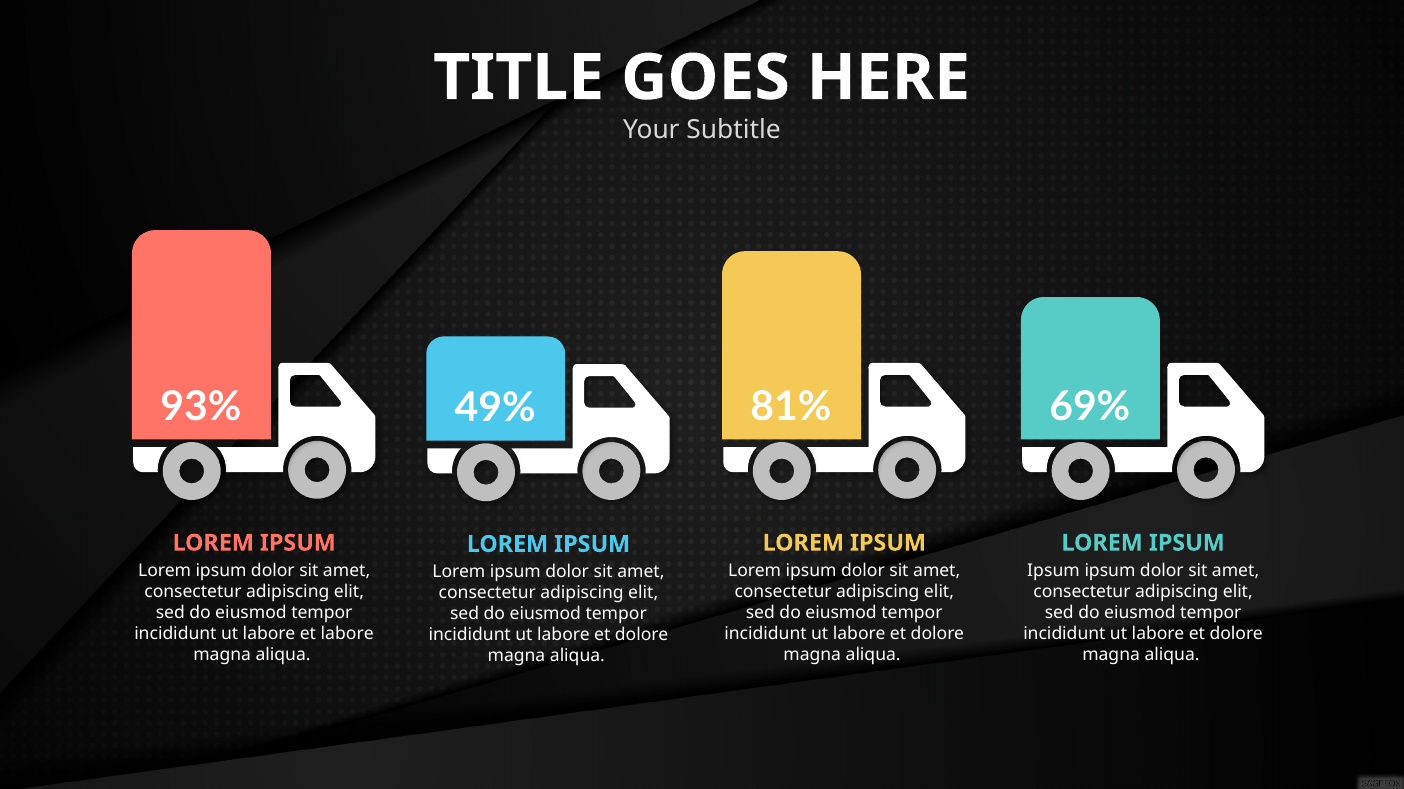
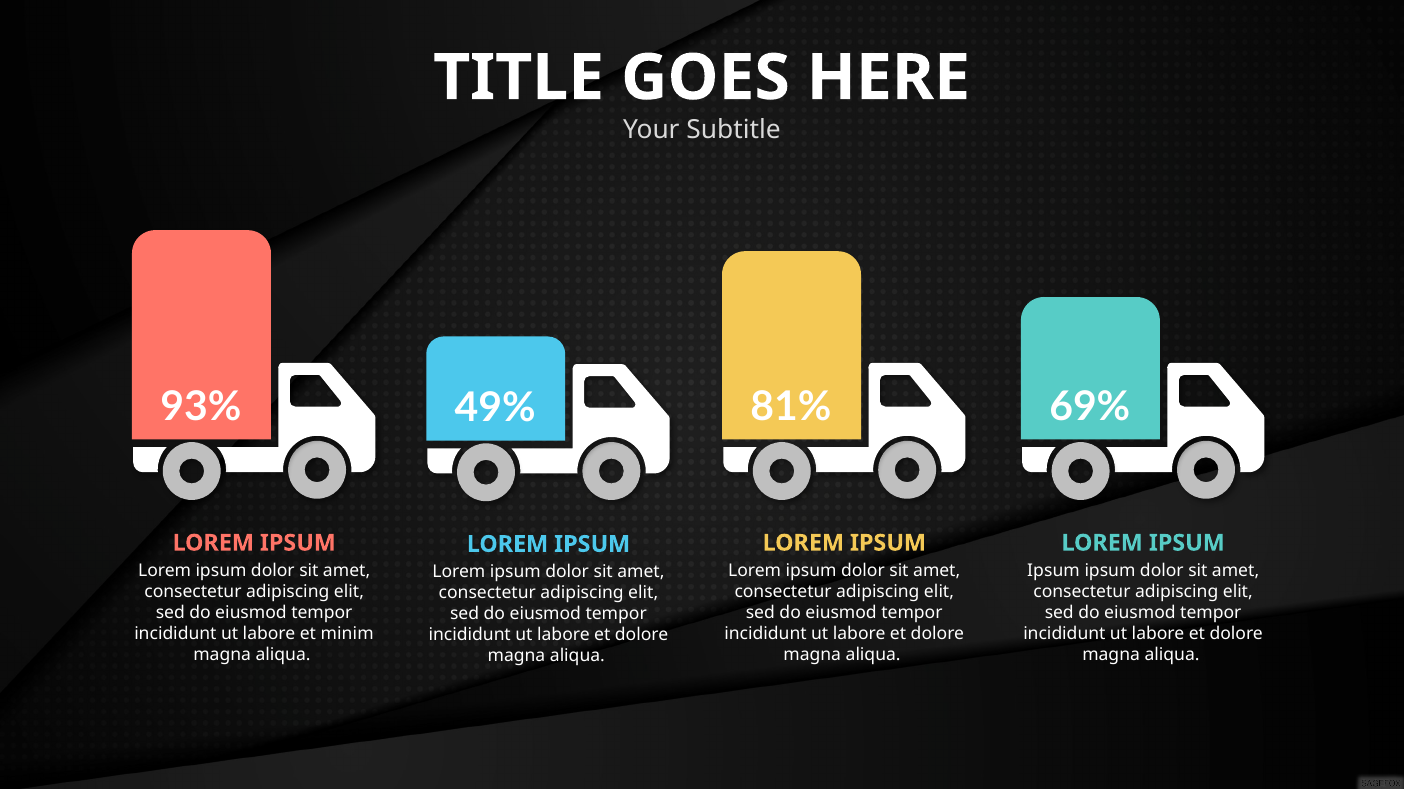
et labore: labore -> minim
